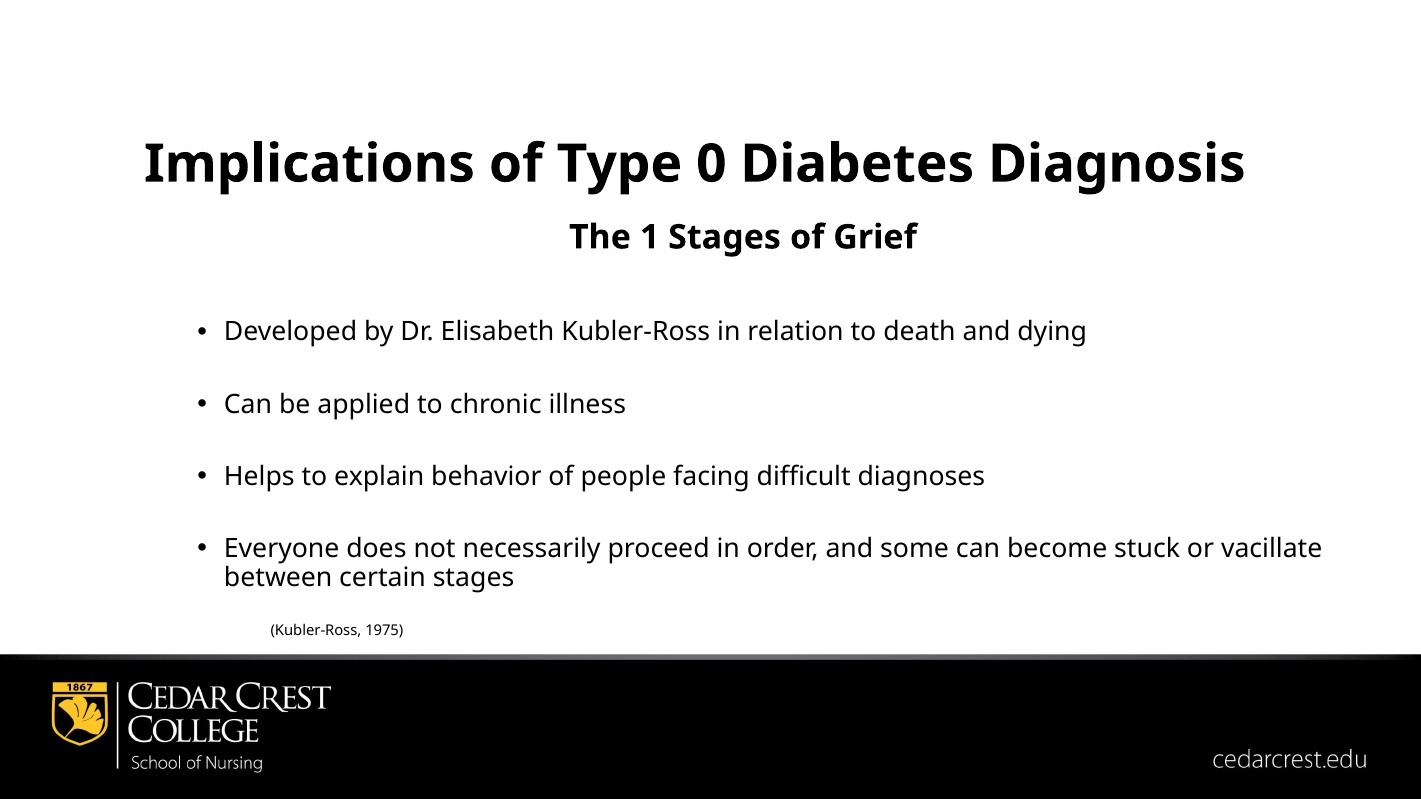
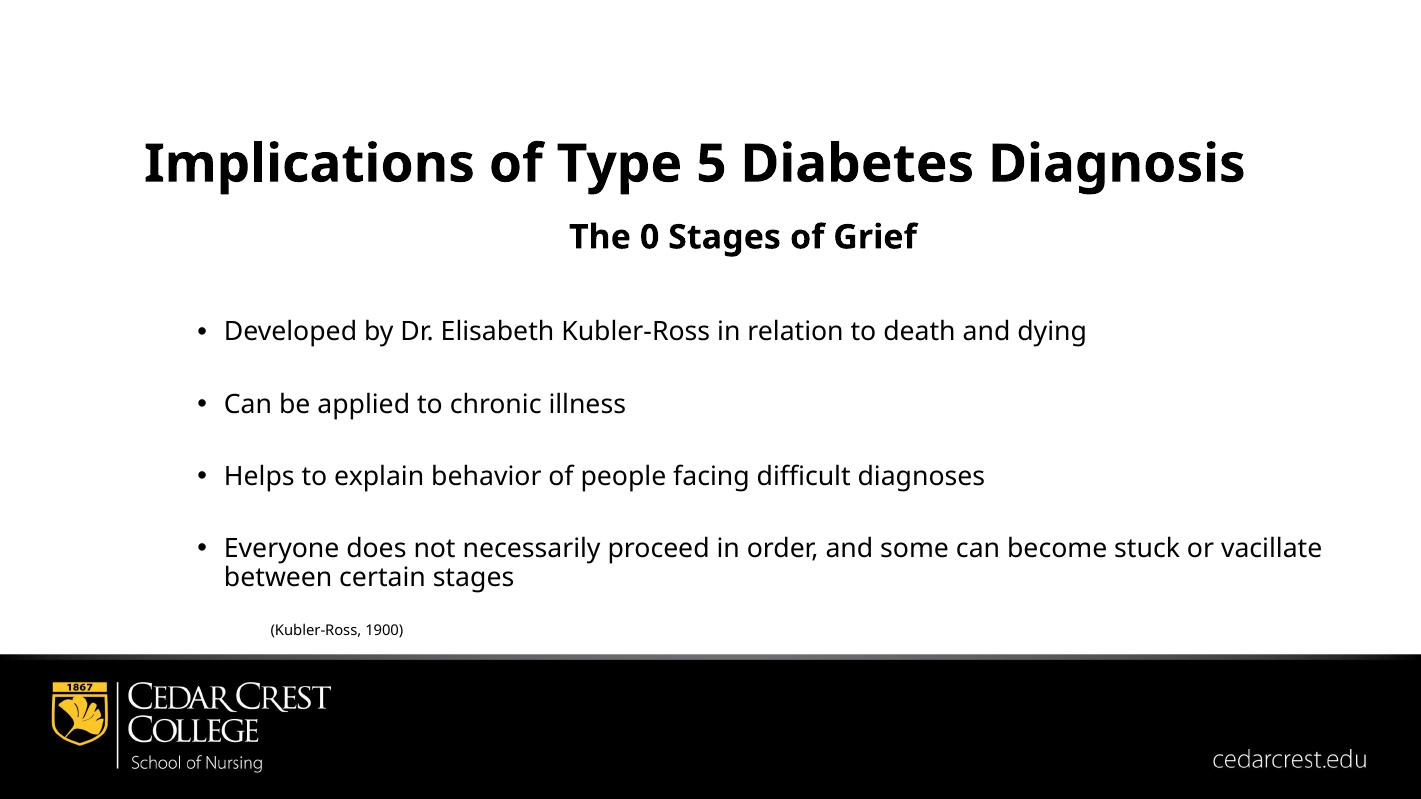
0: 0 -> 5
1: 1 -> 0
1975: 1975 -> 1900
